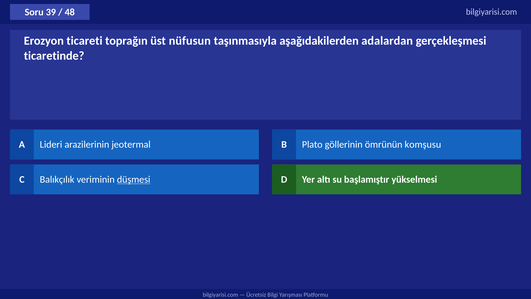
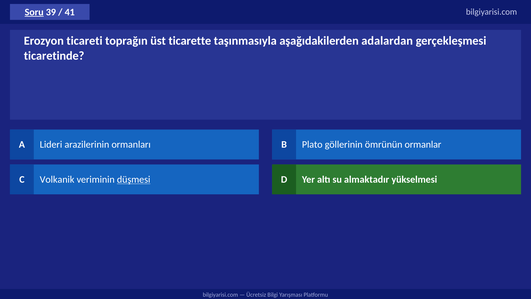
Soru underline: none -> present
48: 48 -> 41
nüfusun: nüfusun -> ticarette
jeotermal: jeotermal -> ormanları
komşusu: komşusu -> ormanlar
Balıkçılık: Balıkçılık -> Volkanik
başlamıştır: başlamıştır -> almaktadır
